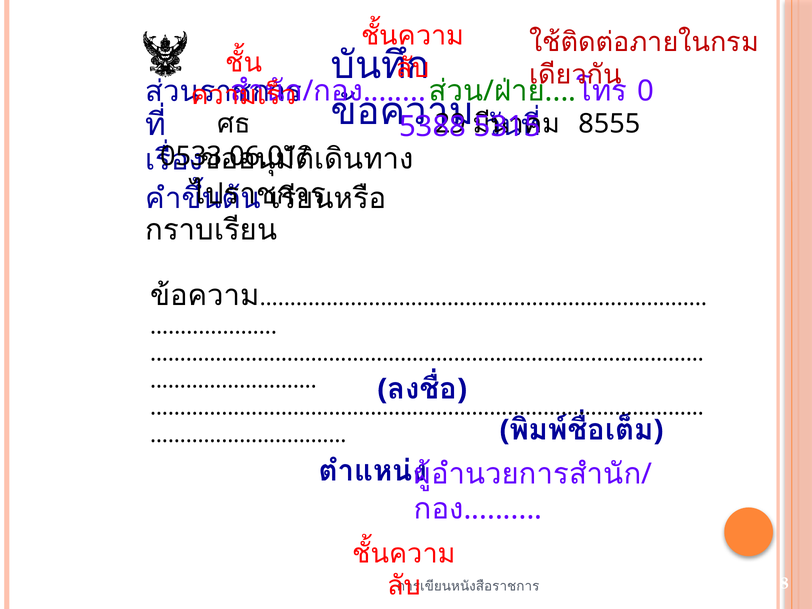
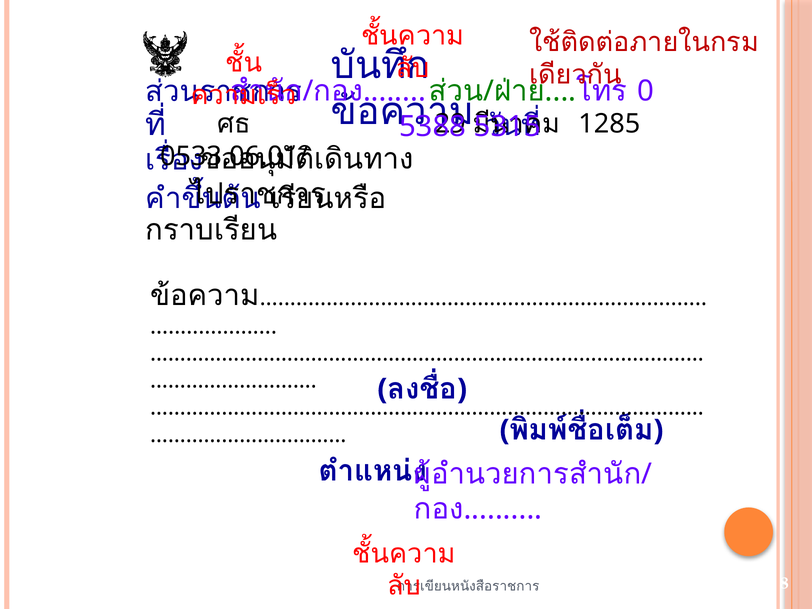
8555: 8555 -> 1285
